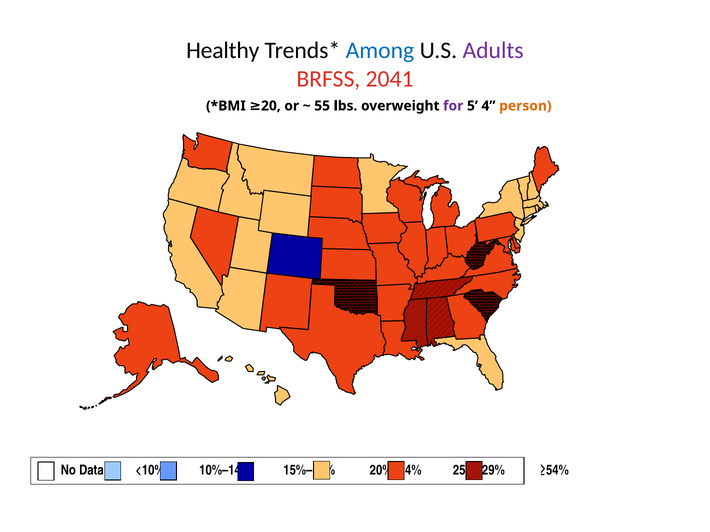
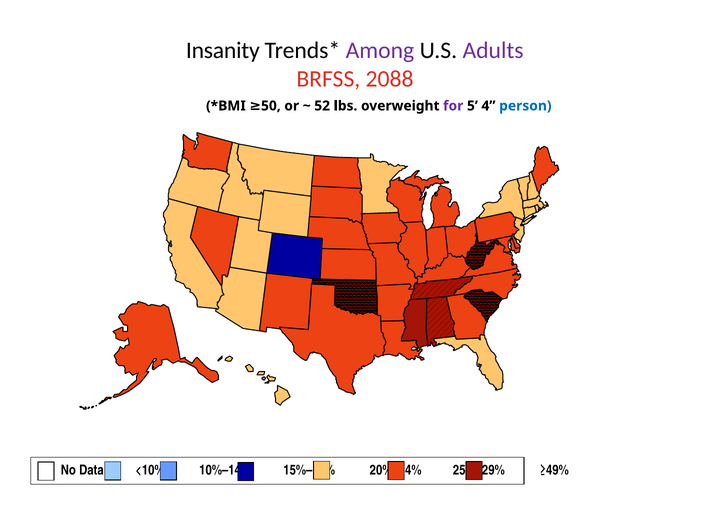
Healthy: Healthy -> Insanity
Among colour: blue -> purple
2041: 2041 -> 2088
20: 20 -> 50
55: 55 -> 52
person colour: orange -> blue
≥54%: ≥54% -> ≥49%
